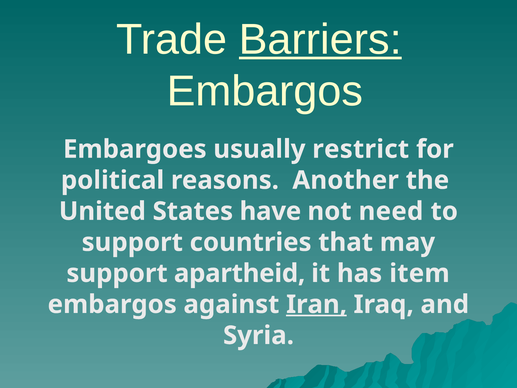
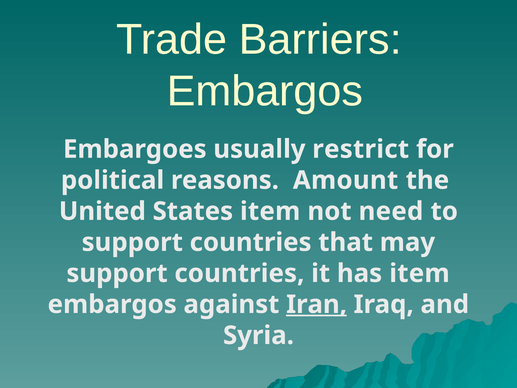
Barriers underline: present -> none
Another: Another -> Amount
States have: have -> item
apartheid at (240, 273): apartheid -> countries
